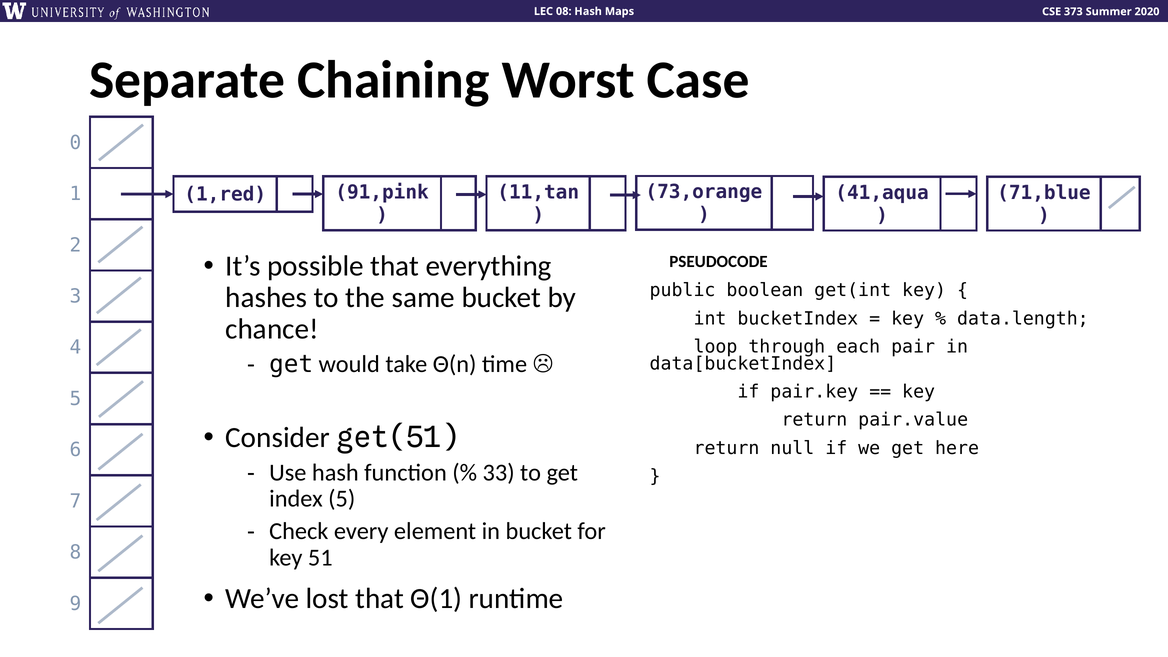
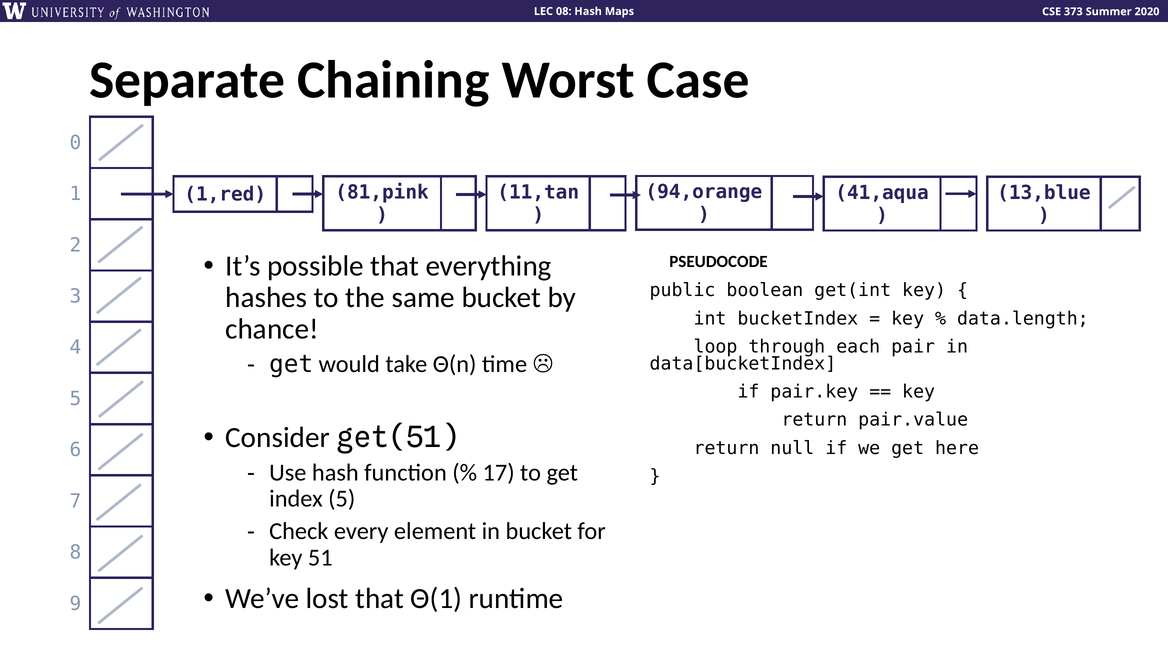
73,orange: 73,orange -> 94,orange
71,blue: 71,blue -> 13,blue
91,pink: 91,pink -> 81,pink
33: 33 -> 17
